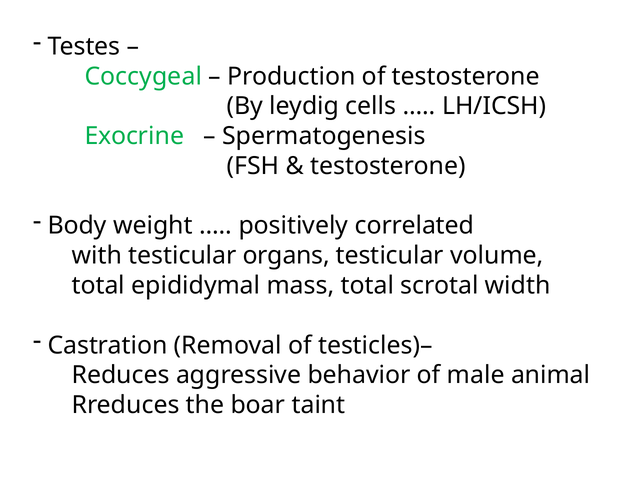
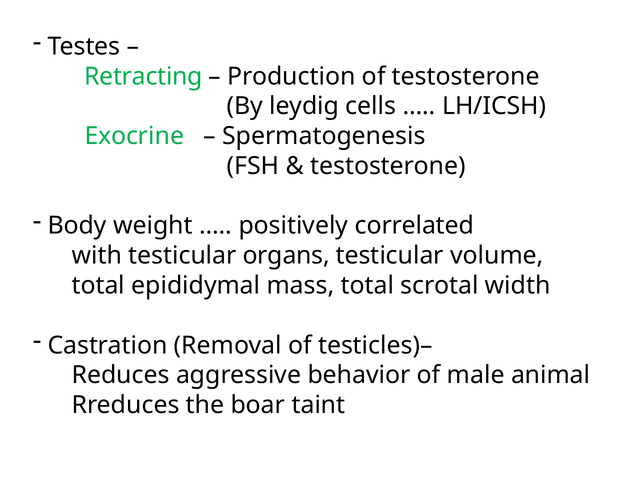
Coccygeal: Coccygeal -> Retracting
